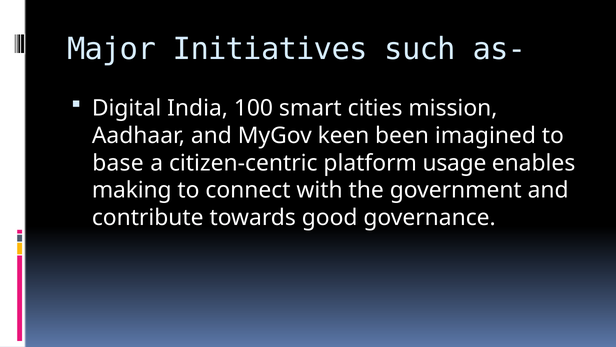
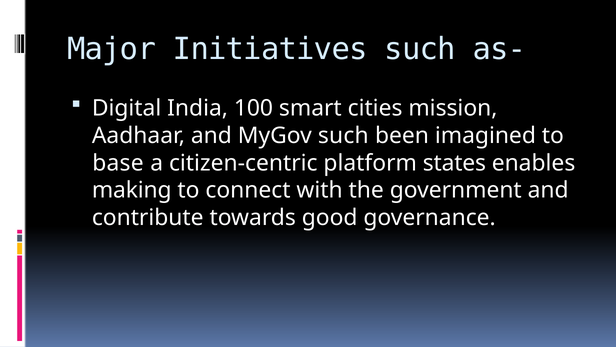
MyGov keen: keen -> such
usage: usage -> states
